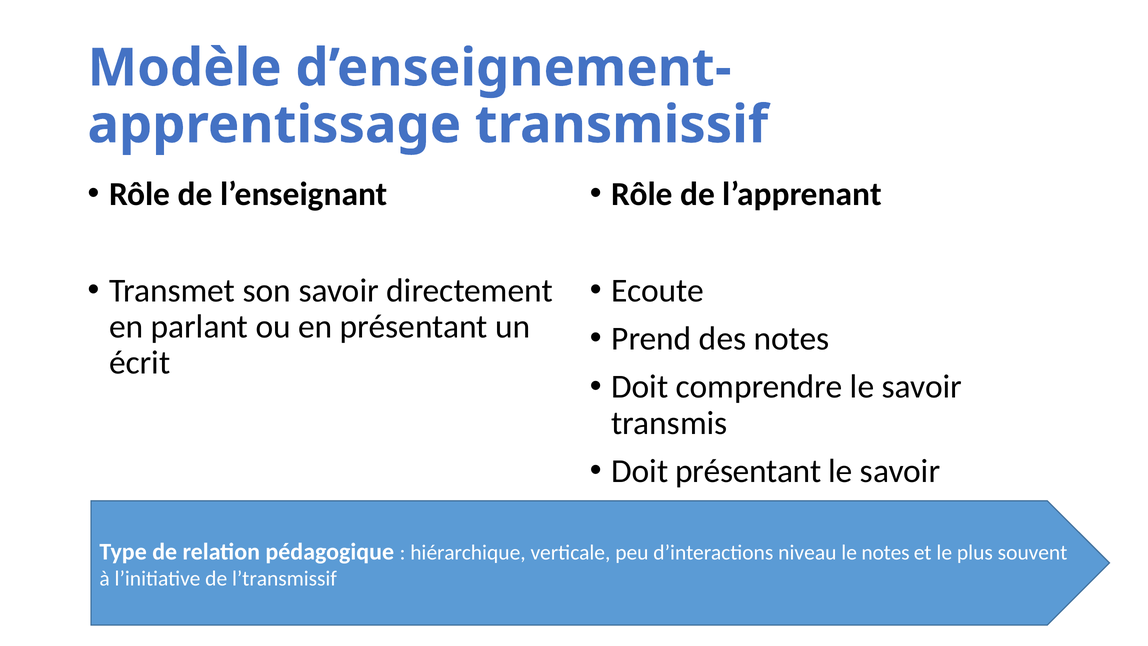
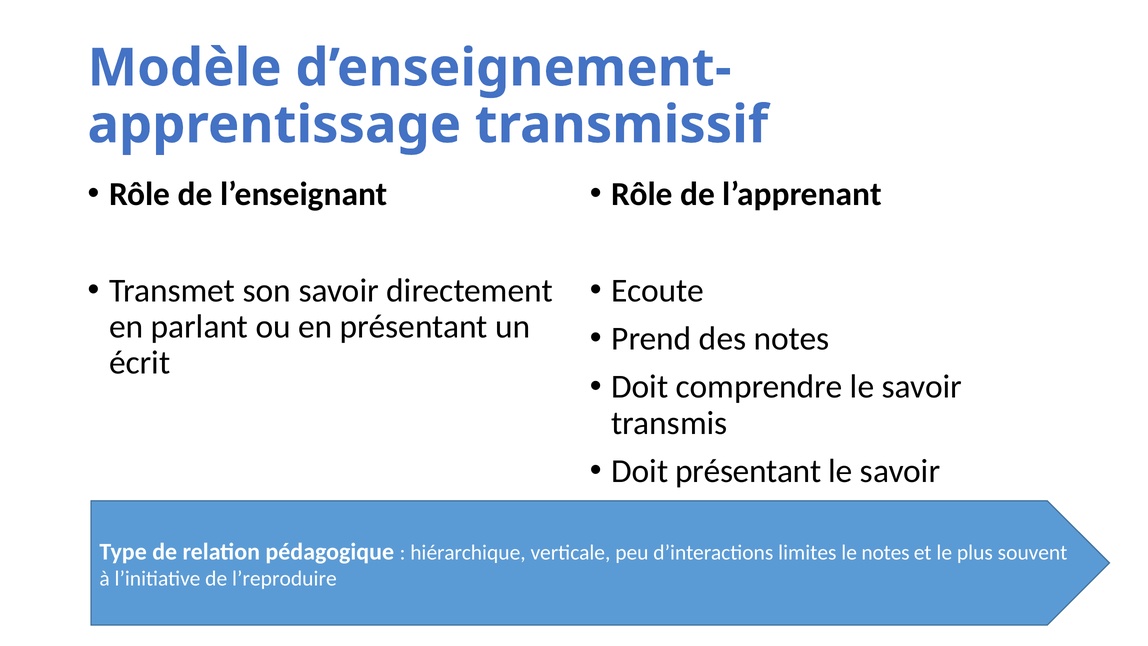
niveau: niveau -> limites
l’transmissif: l’transmissif -> l’reproduire
